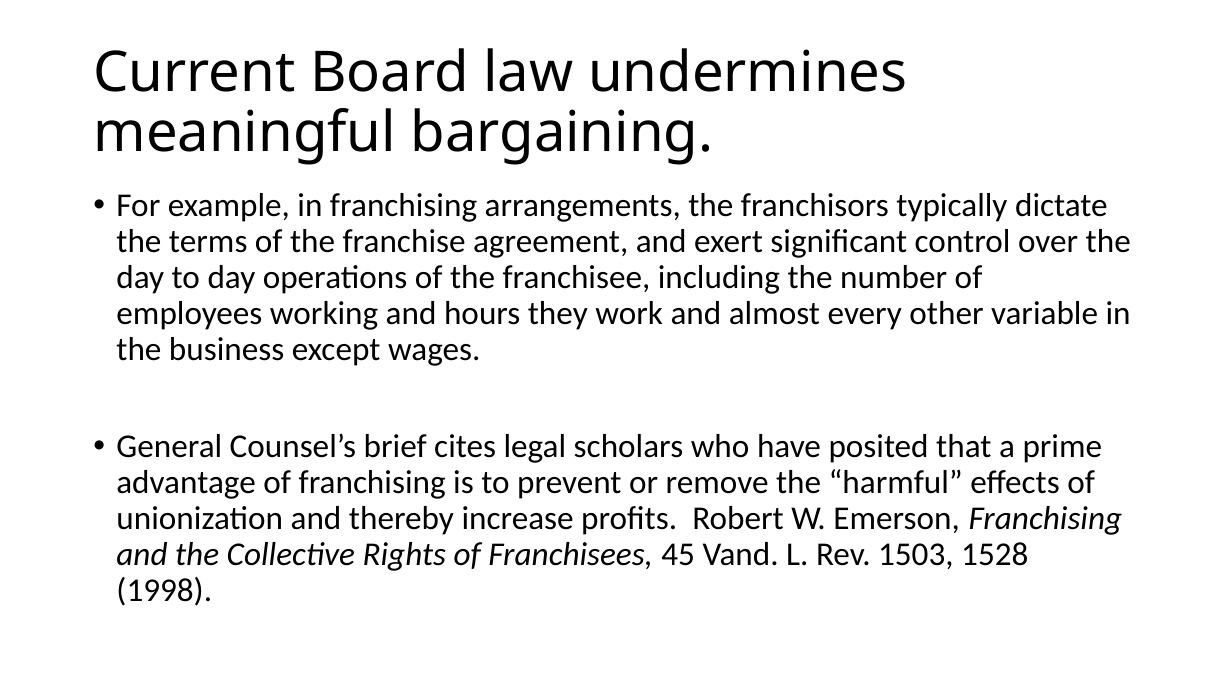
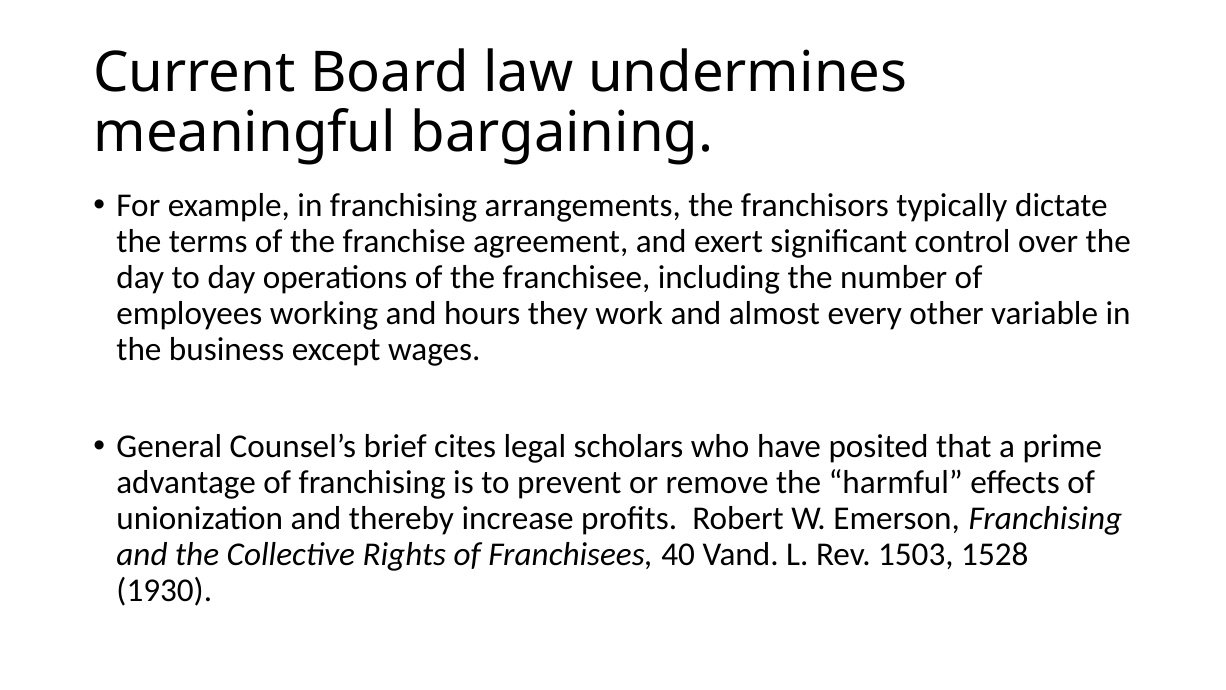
45: 45 -> 40
1998: 1998 -> 1930
